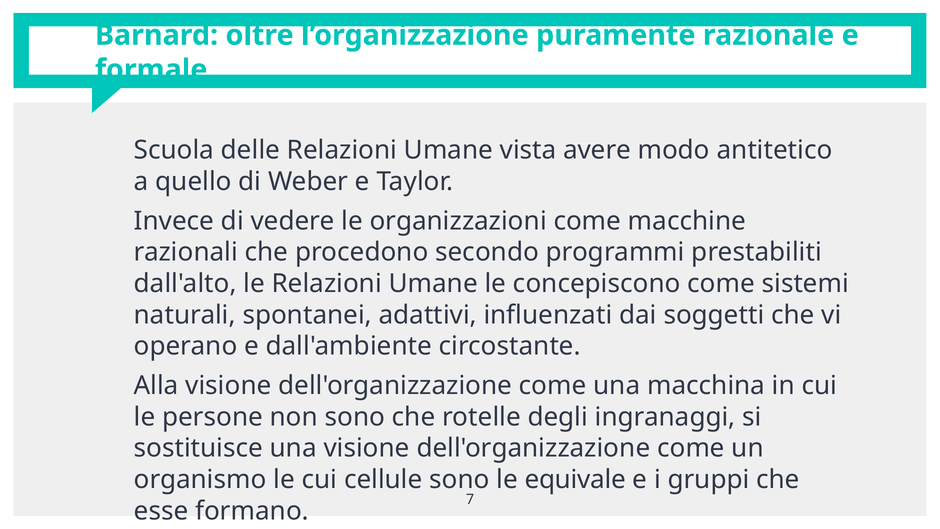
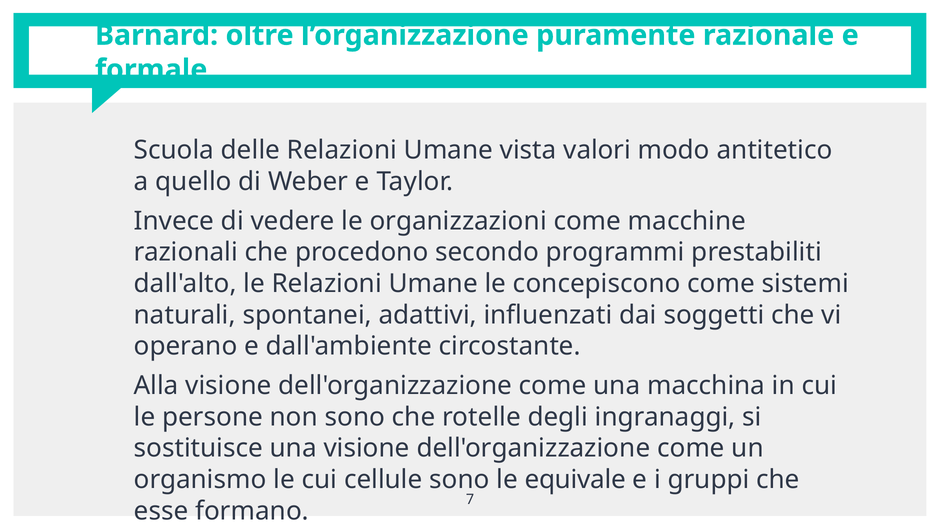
avere: avere -> valori
